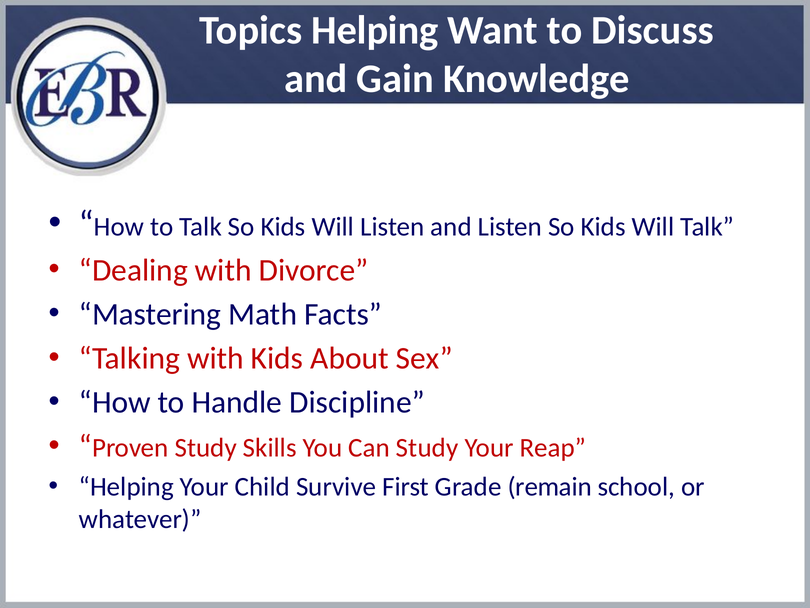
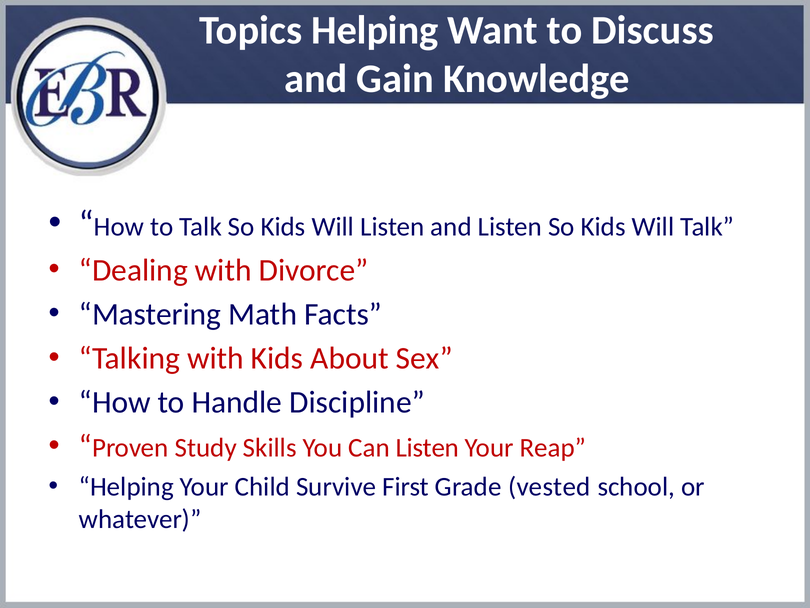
Can Study: Study -> Listen
remain: remain -> vested
